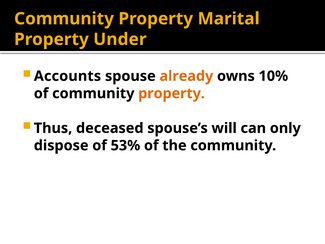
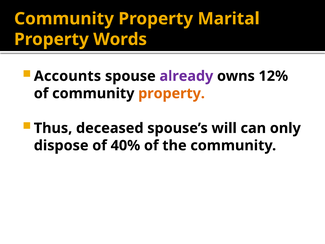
Under: Under -> Words
already colour: orange -> purple
10%: 10% -> 12%
53%: 53% -> 40%
